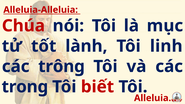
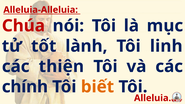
trông: trông -> thiện
trong: trong -> chính
biết colour: red -> orange
